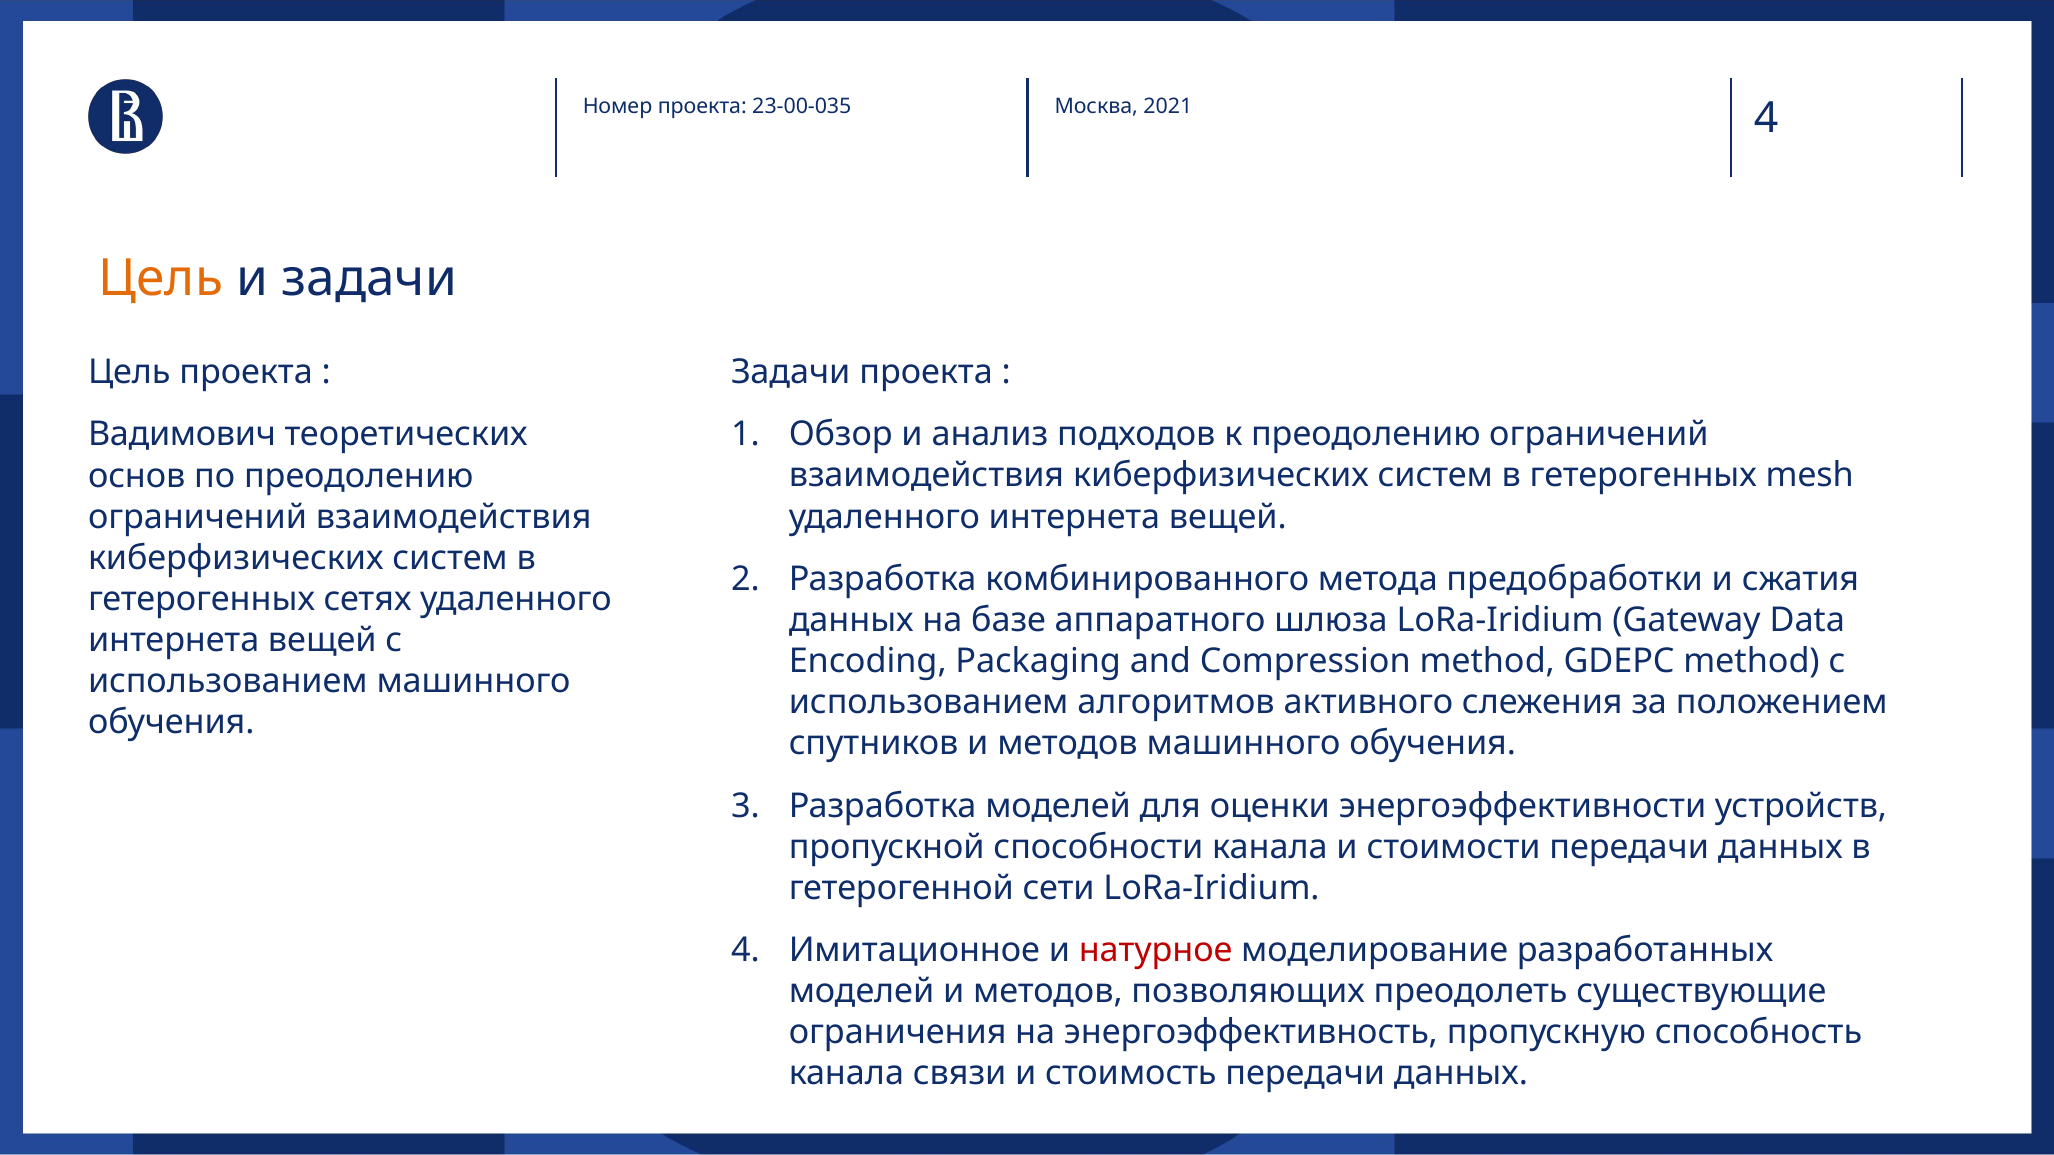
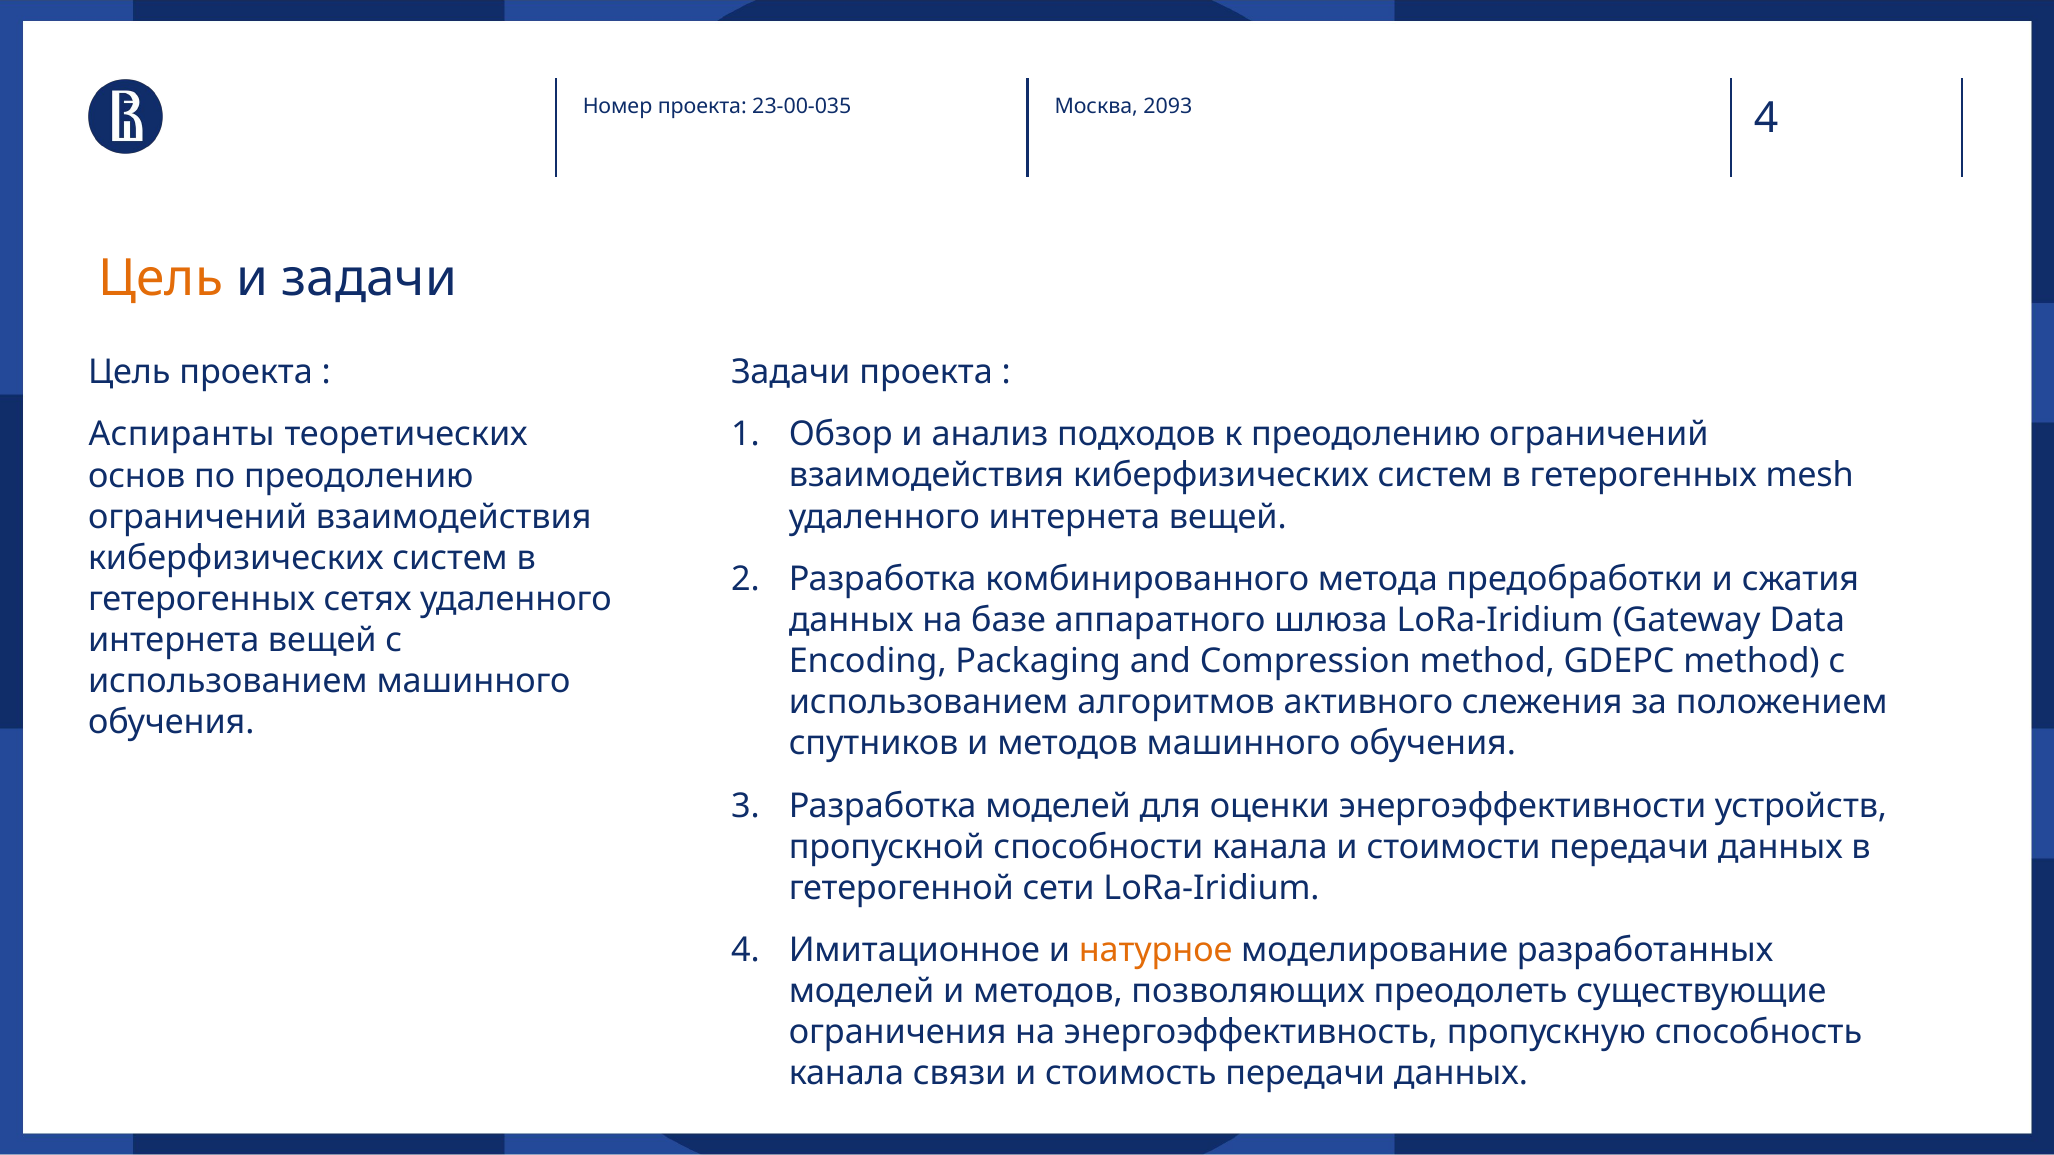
2021: 2021 -> 2093
Вадимович: Вадимович -> Аспиранты
натурное colour: red -> orange
